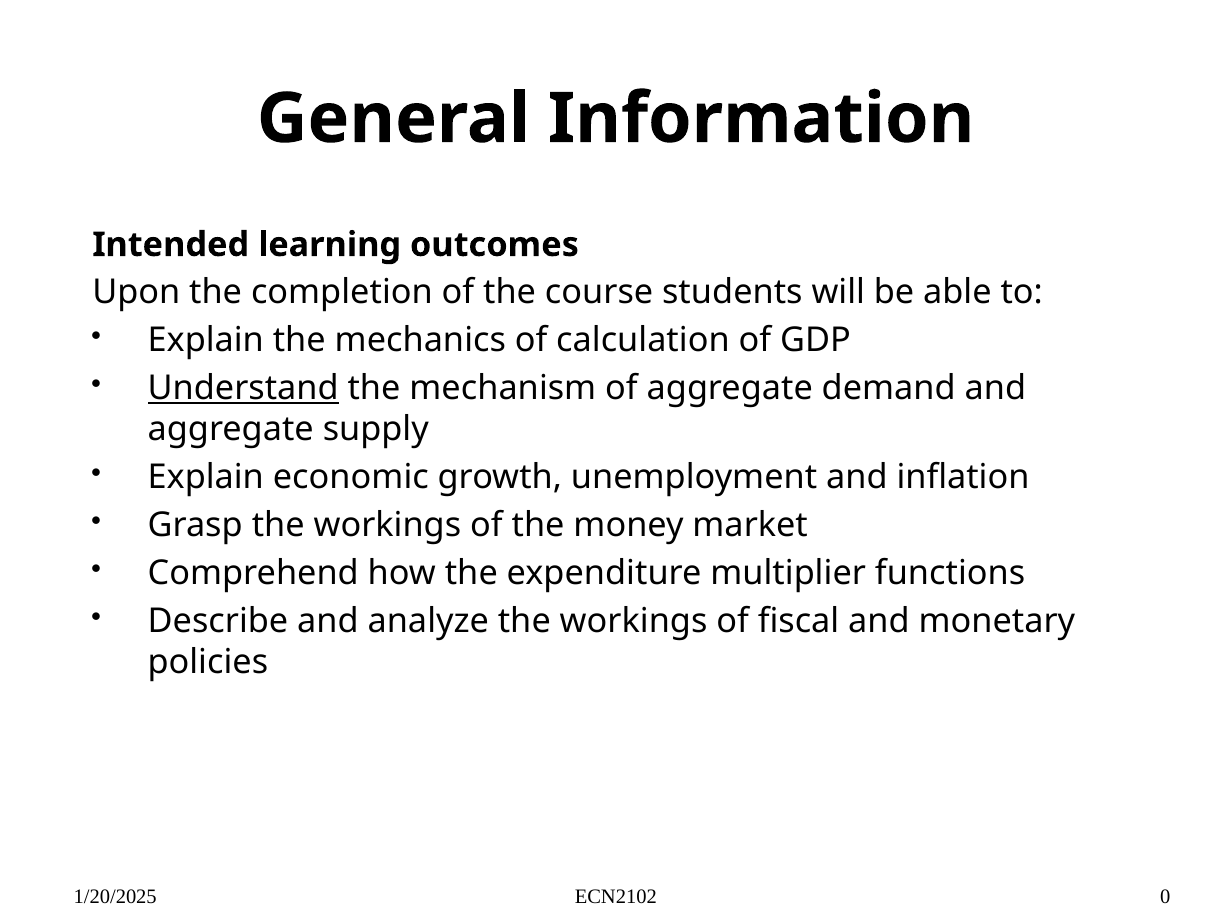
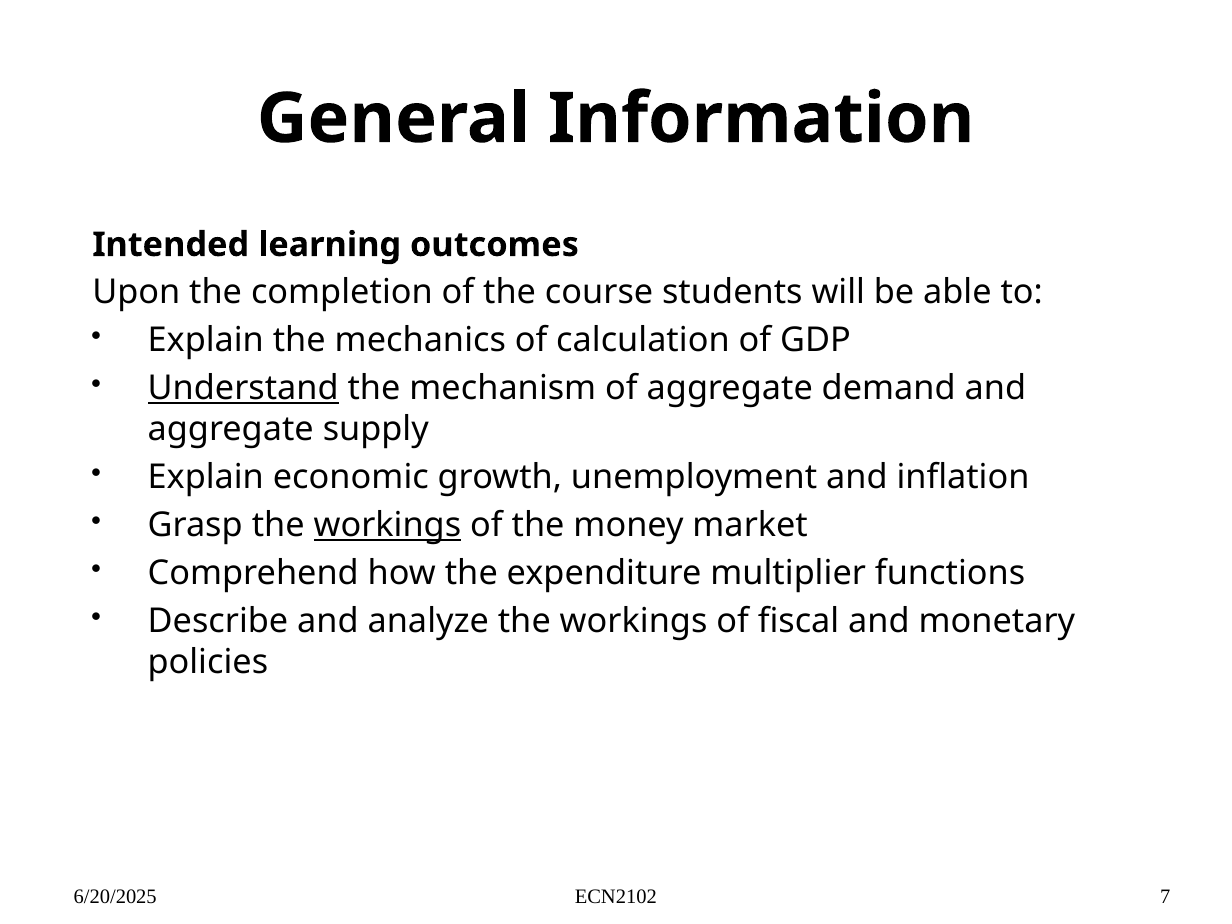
workings at (387, 525) underline: none -> present
1/20/2025: 1/20/2025 -> 6/20/2025
0: 0 -> 7
